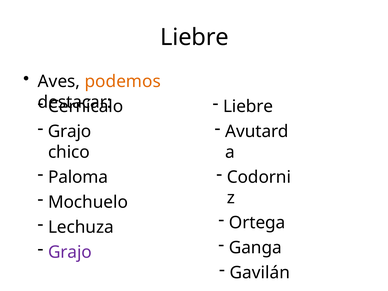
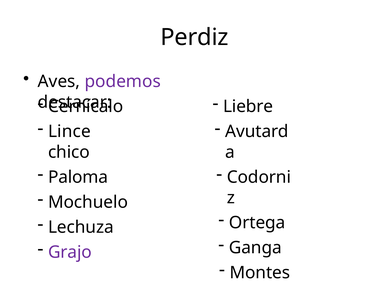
Liebre at (194, 37): Liebre -> Perdiz
podemos colour: orange -> purple
Grajo at (70, 131): Grajo -> Lince
Gavilán: Gavilán -> Montes
